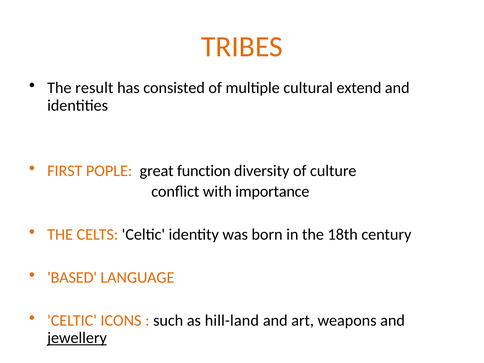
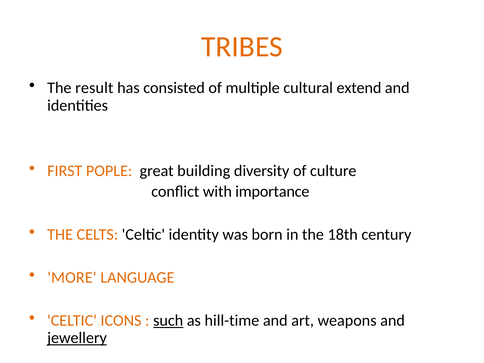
function: function -> building
BASED: BASED -> MORE
such underline: none -> present
hill-land: hill-land -> hill-time
